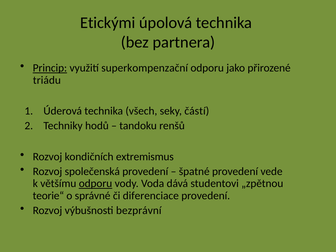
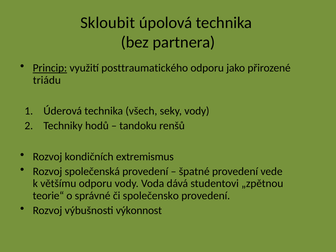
Etickými: Etickými -> Skloubit
superkompenzační: superkompenzační -> posttraumatického
seky částí: částí -> vody
odporu at (96, 184) underline: present -> none
diferenciace: diferenciace -> společensko
bezprávní: bezprávní -> výkonnost
